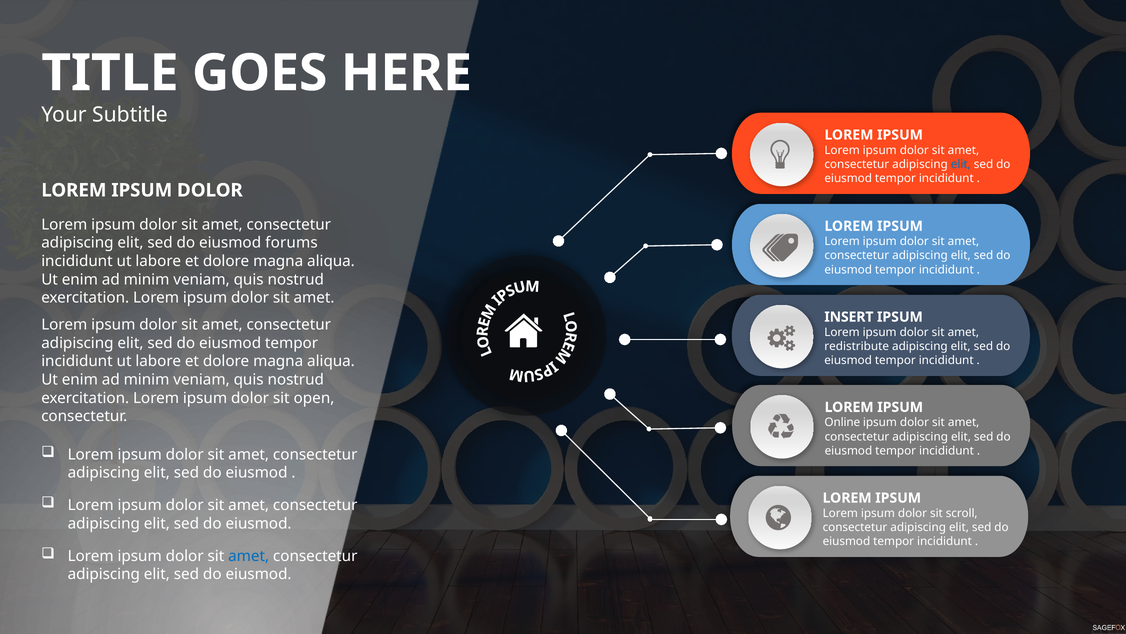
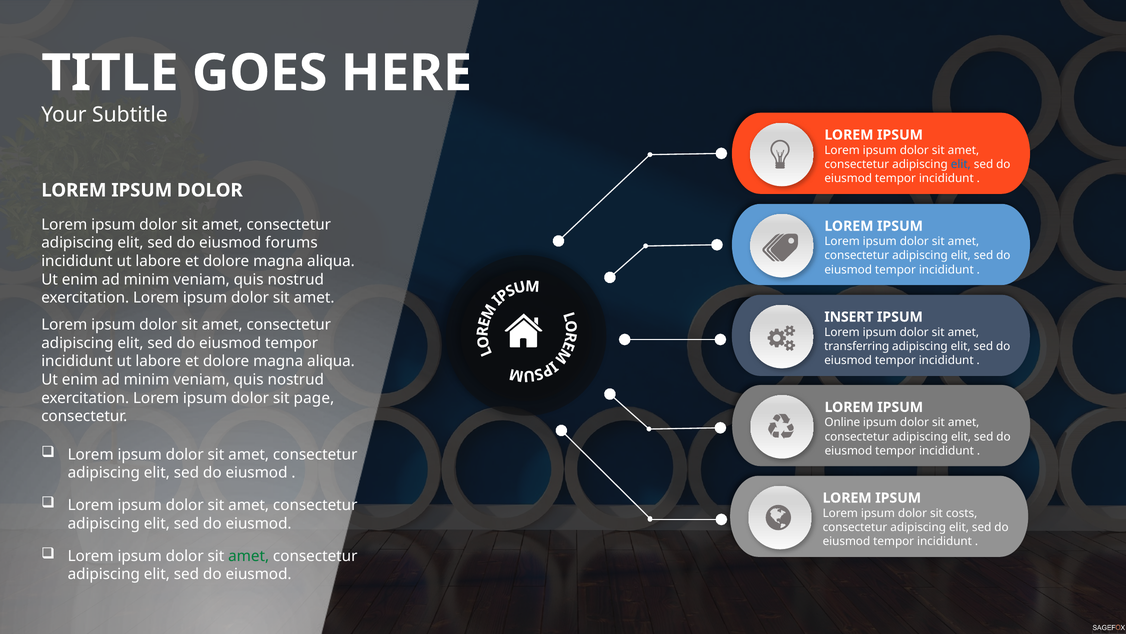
redistribute: redistribute -> transferring
open: open -> page
scroll: scroll -> costs
amet at (249, 556) colour: blue -> green
